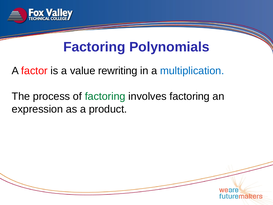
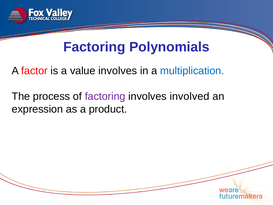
value rewriting: rewriting -> involves
factoring at (105, 96) colour: green -> purple
involves factoring: factoring -> involved
